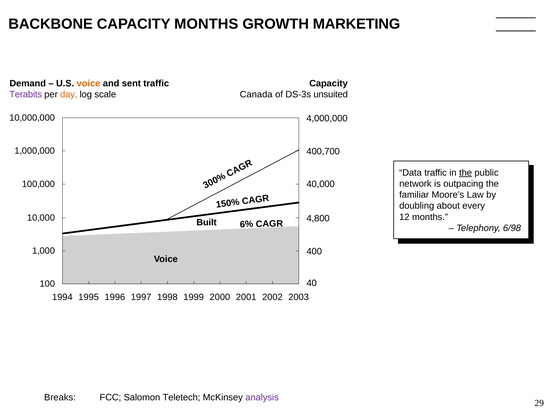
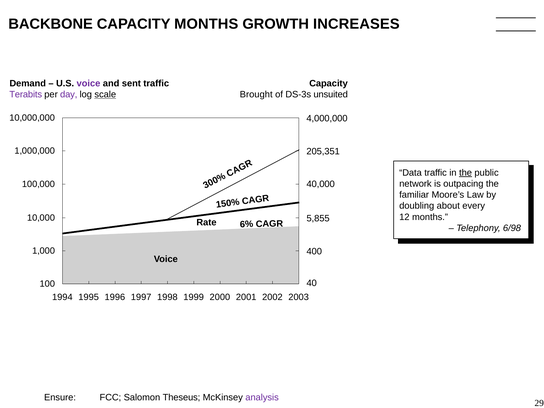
MARKETING: MARKETING -> INCREASES
voice at (89, 83) colour: orange -> purple
day colour: orange -> purple
scale underline: none -> present
Canada: Canada -> Brought
400,700: 400,700 -> 205,351
4,800: 4,800 -> 5,855
Built: Built -> Rate
Breaks: Breaks -> Ensure
Teletech: Teletech -> Theseus
